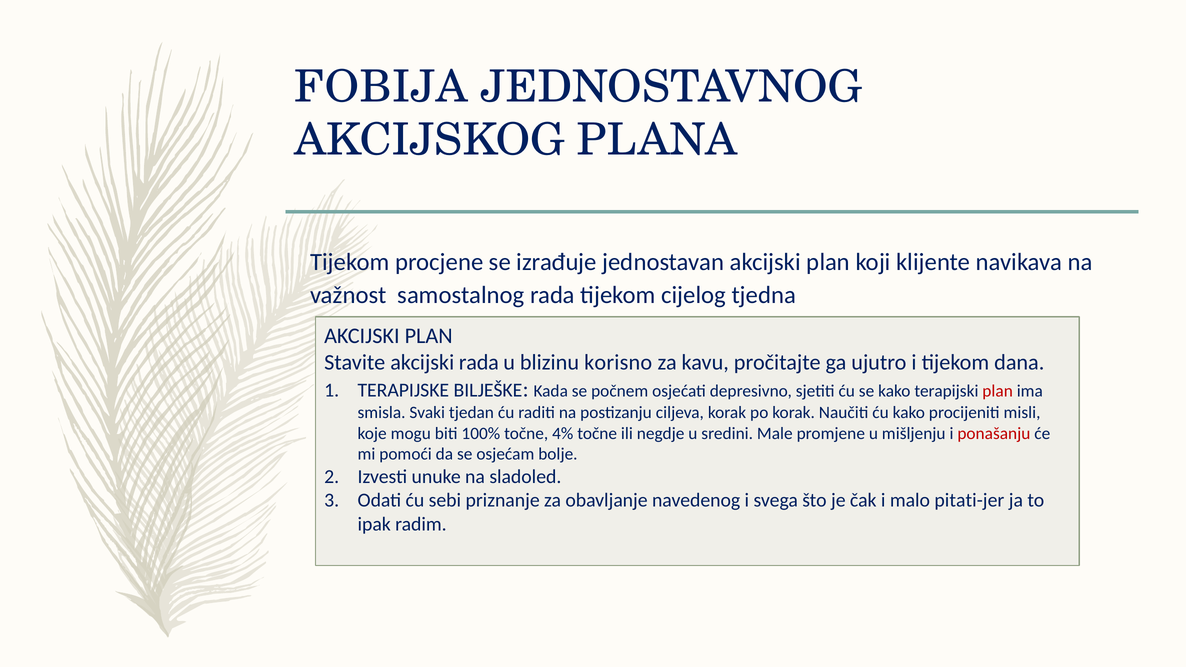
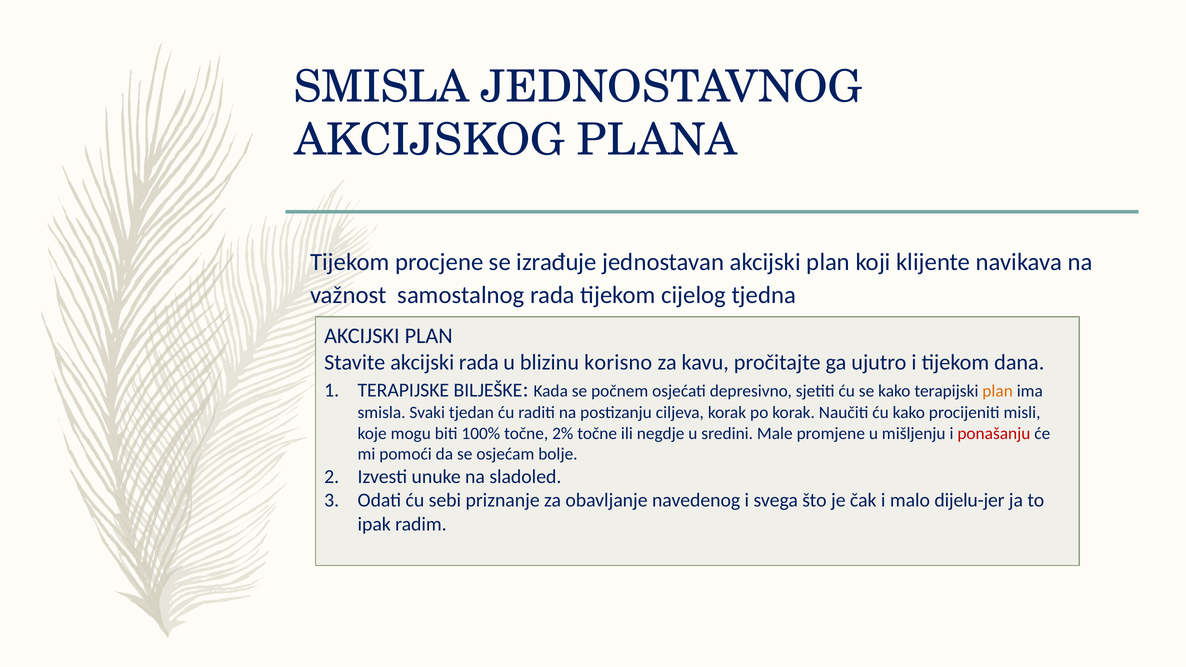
FOBIJA at (381, 87): FOBIJA -> SMISLA
plan at (998, 391) colour: red -> orange
4%: 4% -> 2%
pitati-jer: pitati-jer -> dijelu-jer
